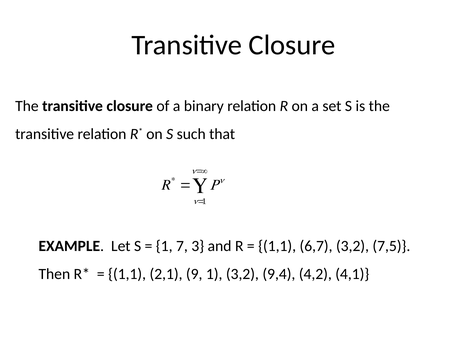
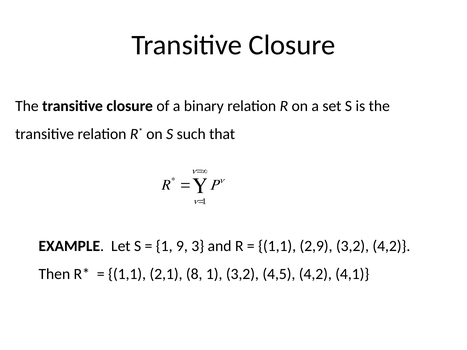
7: 7 -> 9
6,7: 6,7 -> 2,9
3,2 7,5: 7,5 -> 4,2
9: 9 -> 8
9,4: 9,4 -> 4,5
